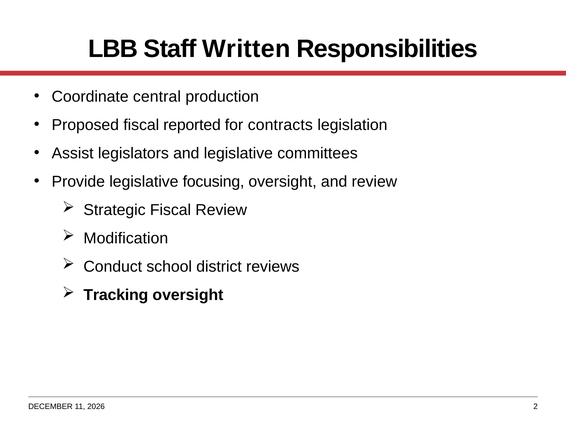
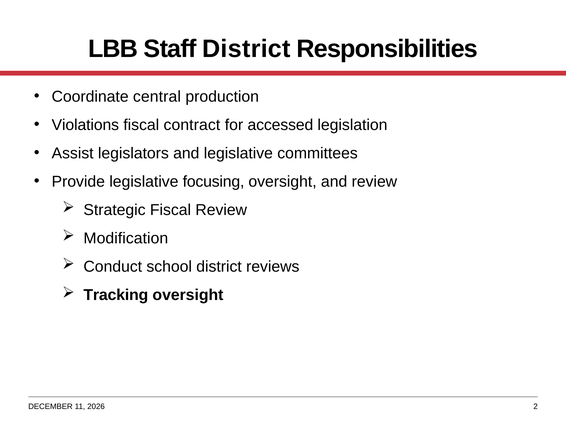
Staff Written: Written -> District
Proposed: Proposed -> Violations
reported: reported -> contract
contracts: contracts -> accessed
